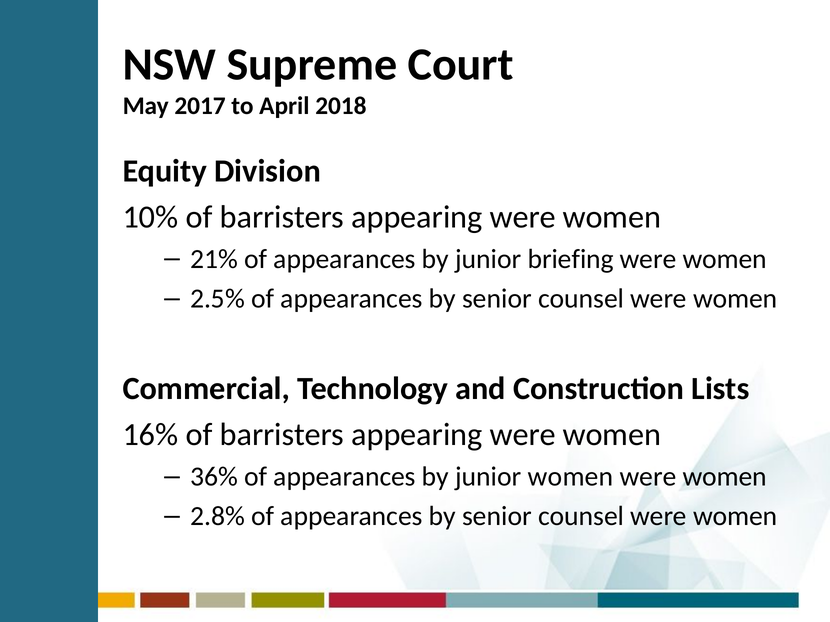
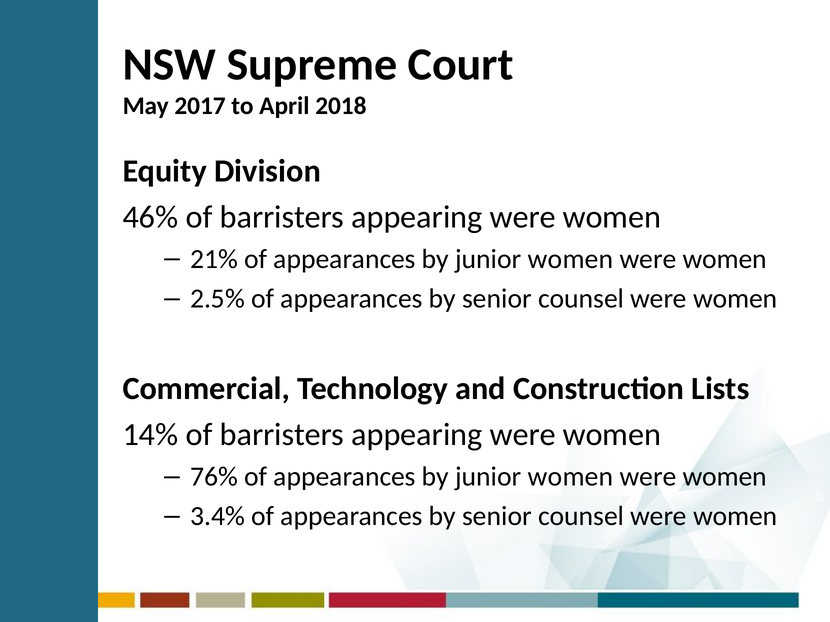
10%: 10% -> 46%
briefing at (571, 259): briefing -> women
16%: 16% -> 14%
36%: 36% -> 76%
2.8%: 2.8% -> 3.4%
